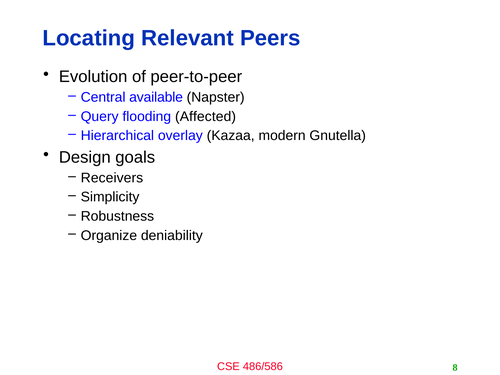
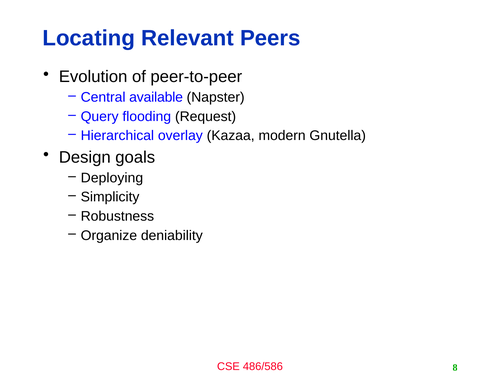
Affected: Affected -> Request
Receivers: Receivers -> Deploying
